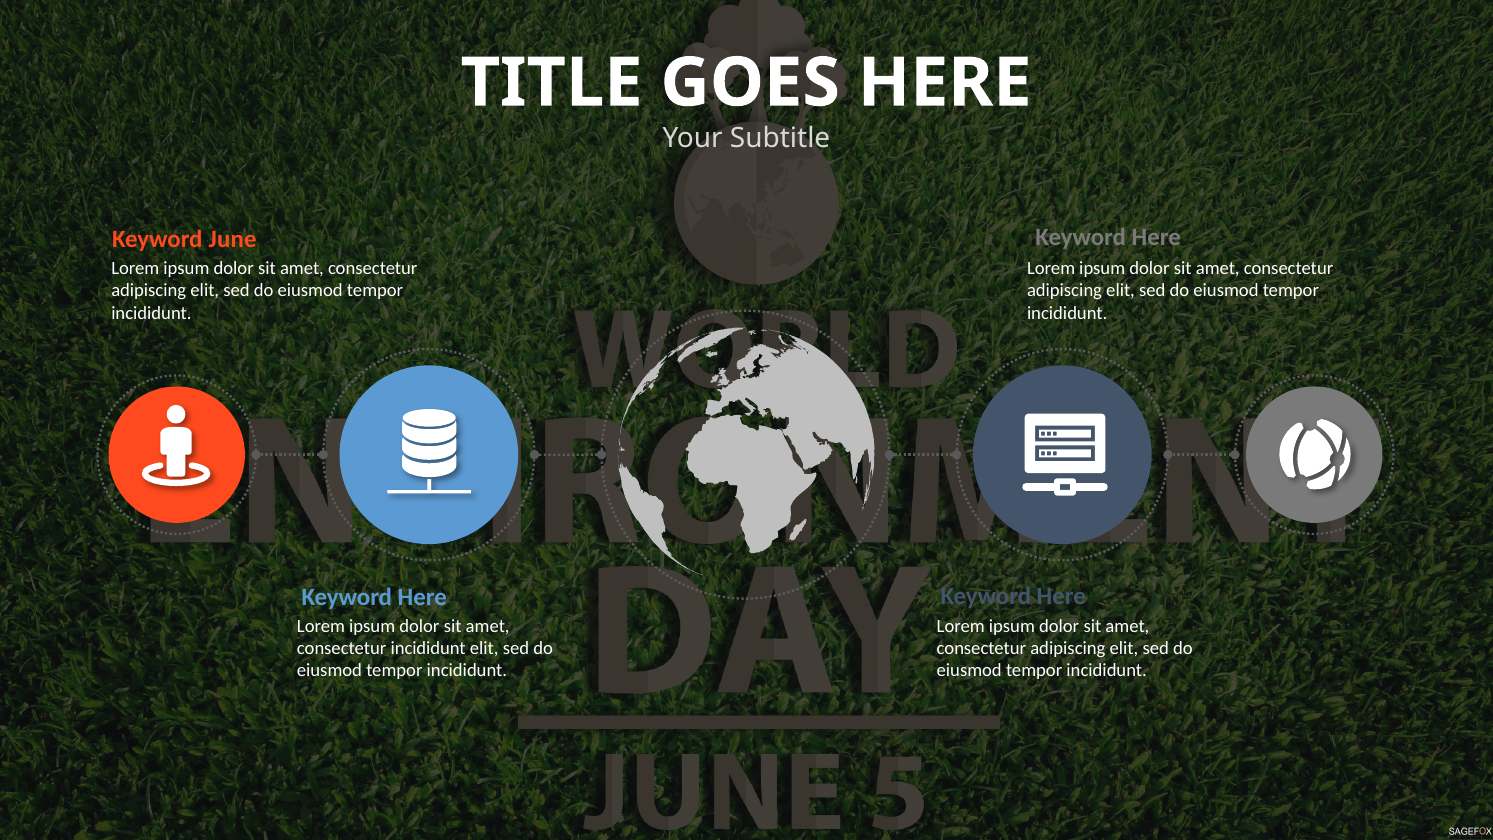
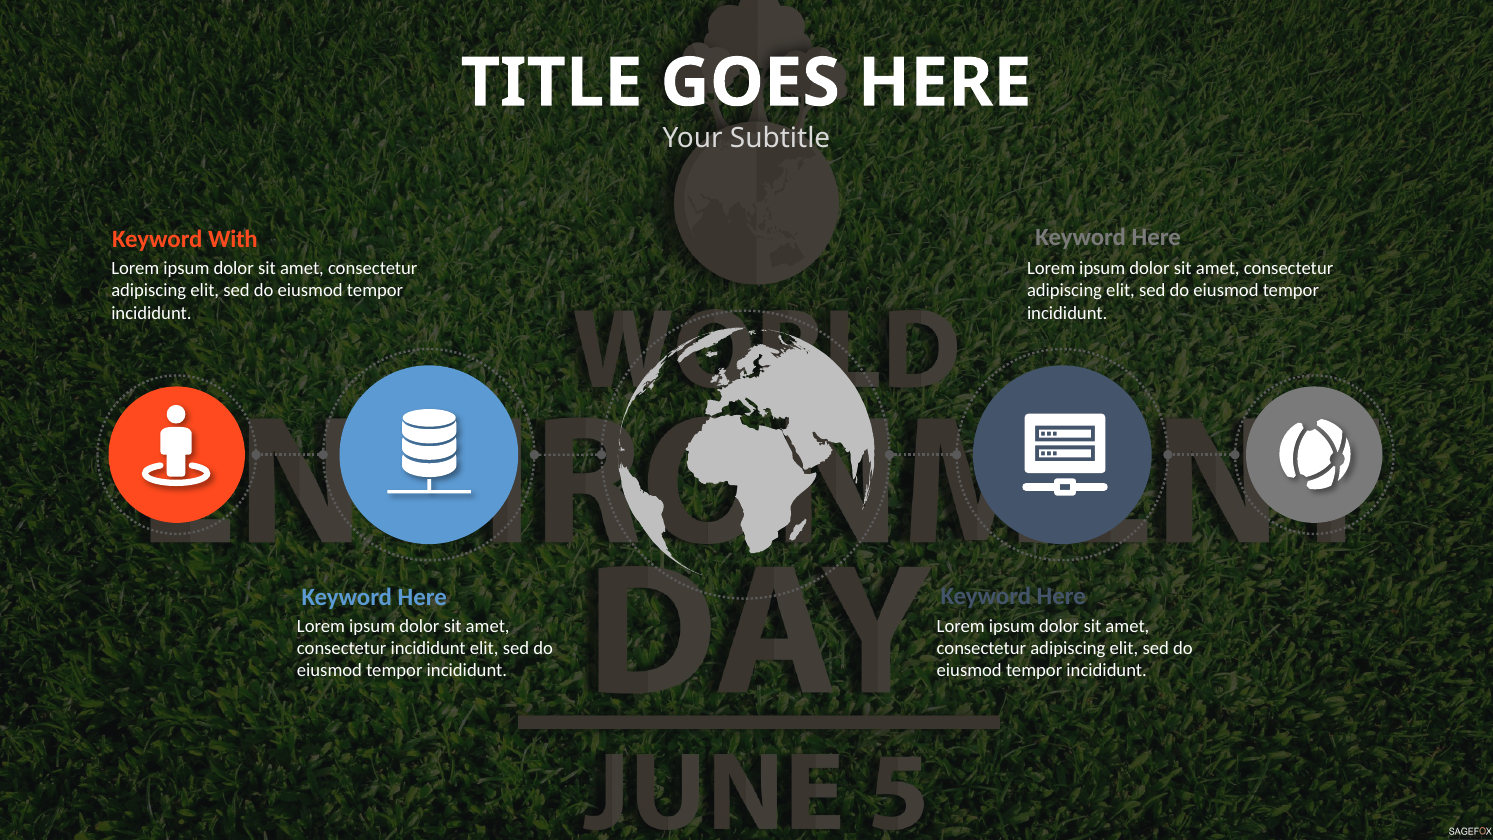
June: June -> With
